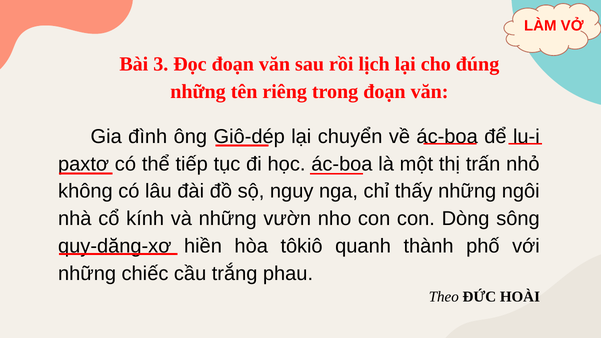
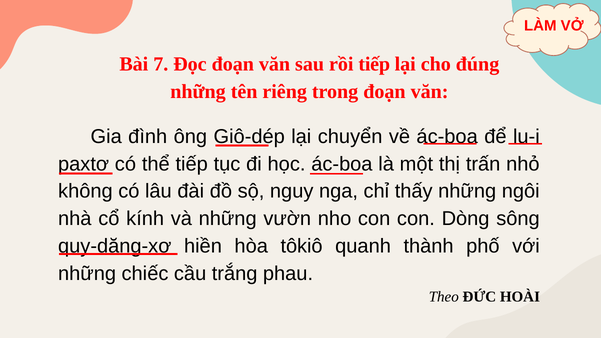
3: 3 -> 7
rồi lịch: lịch -> tiếp
